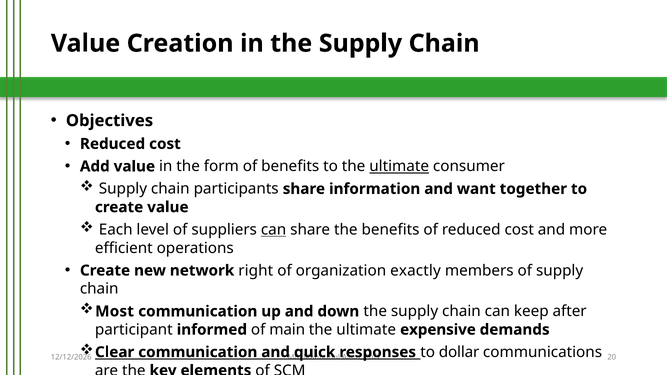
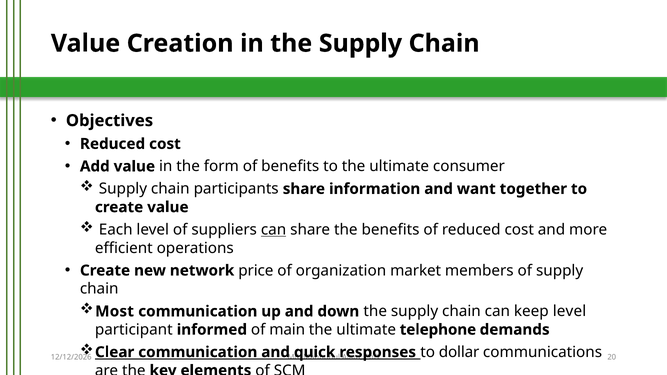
ultimate at (399, 166) underline: present -> none
right: right -> price
exactly: exactly -> market
keep after: after -> level
expensive: expensive -> telephone
